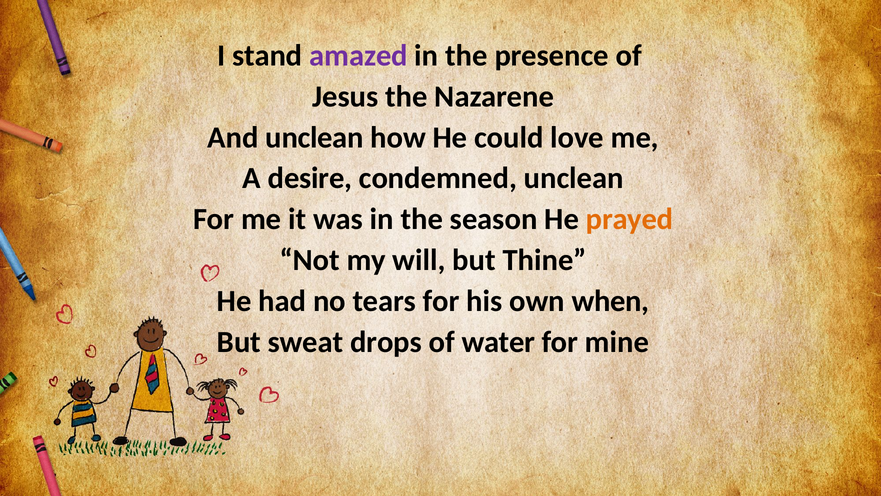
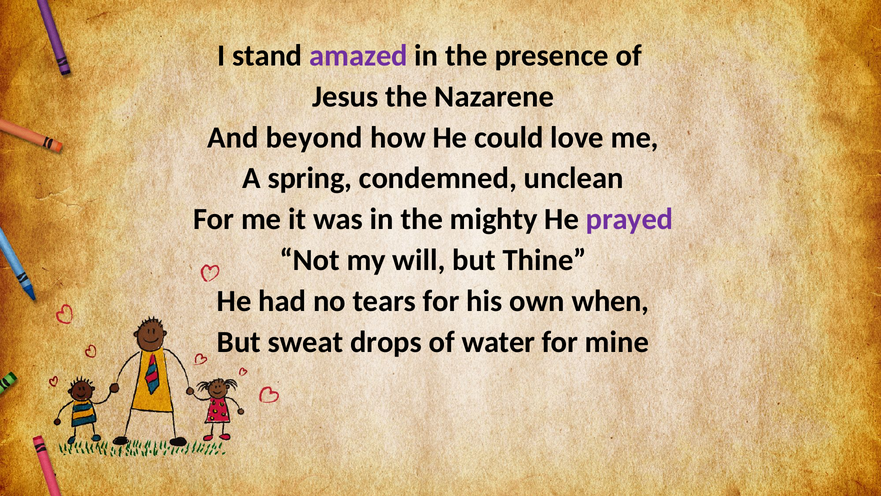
And unclean: unclean -> beyond
desire: desire -> spring
season: season -> mighty
prayed colour: orange -> purple
